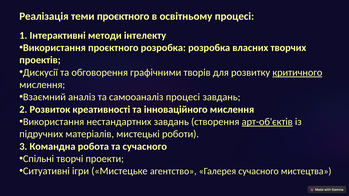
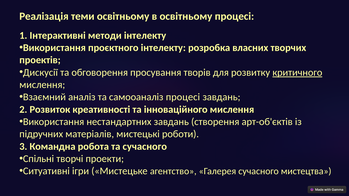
теми проєктного: проєктного -> освітньому
проєктного розробка: розробка -> інтелекту
графічними: графічними -> просування
арт-об'єктів underline: present -> none
